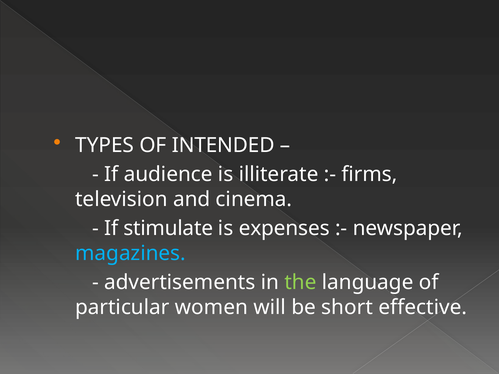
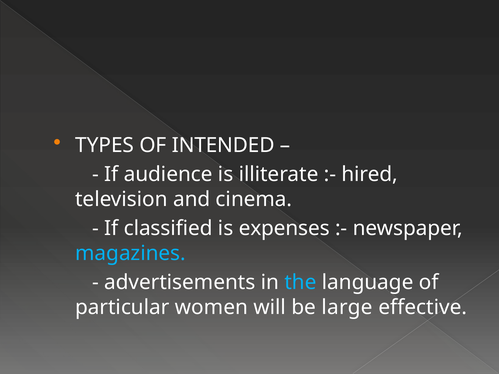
firms: firms -> hired
stimulate: stimulate -> classified
the colour: light green -> light blue
short: short -> large
